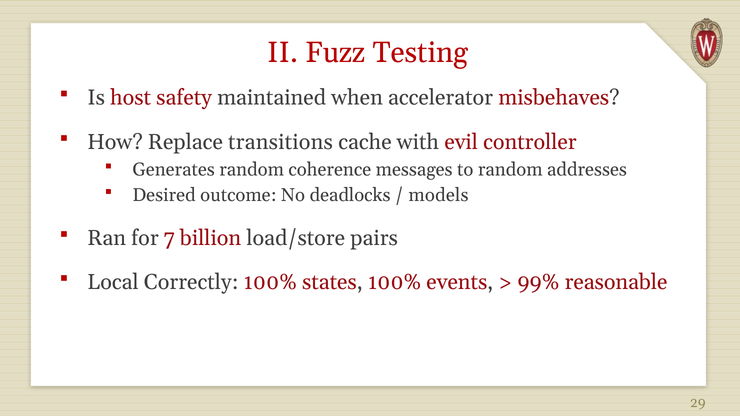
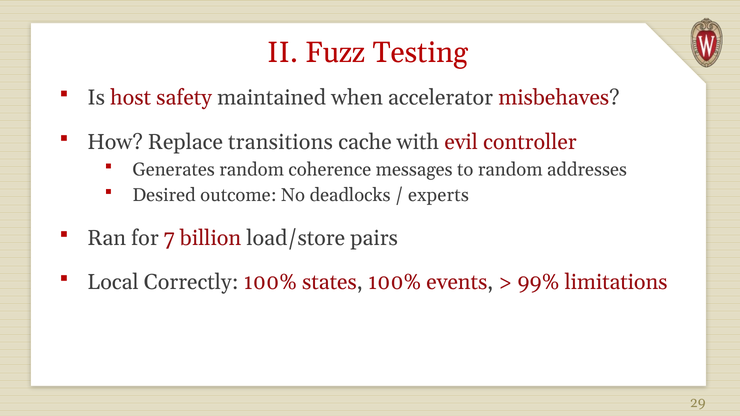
models: models -> experts
reasonable: reasonable -> limitations
